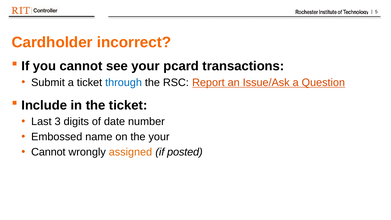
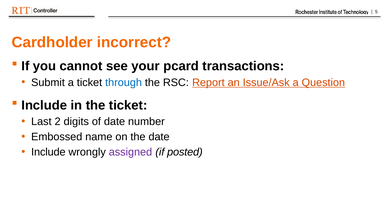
3: 3 -> 2
the your: your -> date
Cannot at (48, 152): Cannot -> Include
assigned colour: orange -> purple
